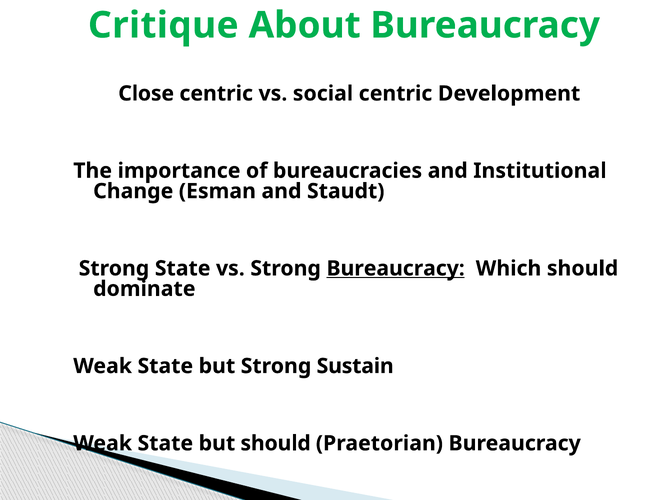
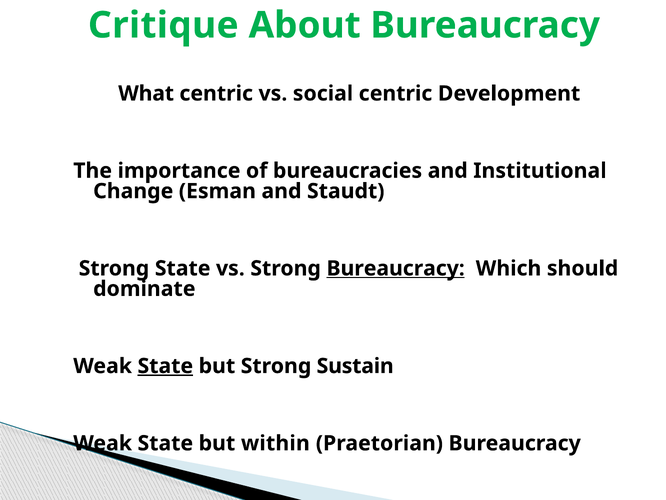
Close: Close -> What
State at (165, 366) underline: none -> present
but should: should -> within
